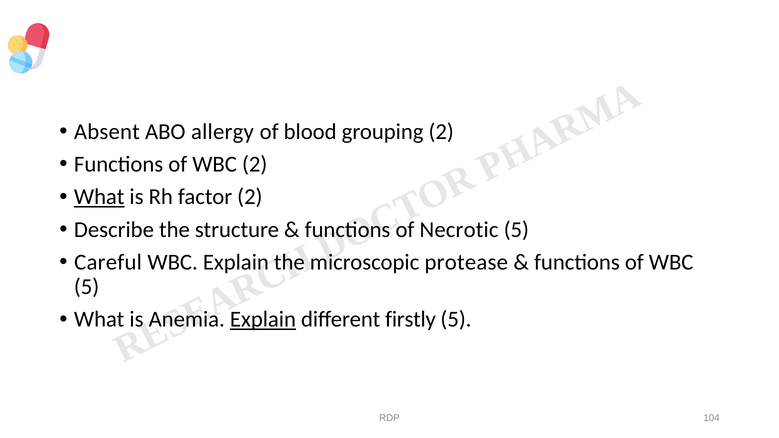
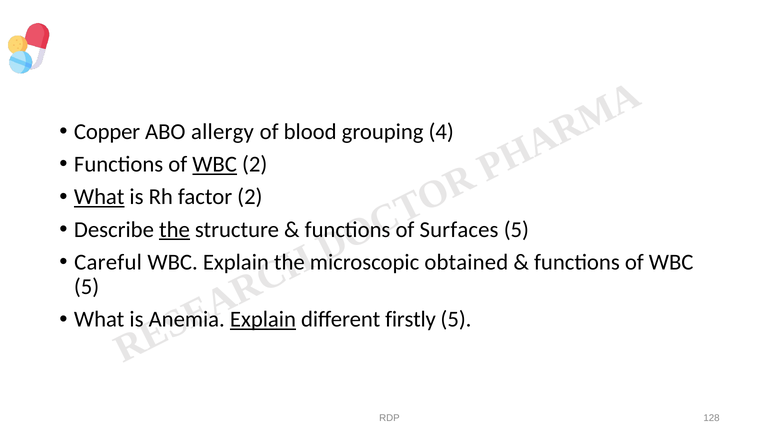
Absent: Absent -> Copper
grouping 2: 2 -> 4
WBC at (215, 164) underline: none -> present
the at (174, 230) underline: none -> present
Necrotic: Necrotic -> Surfaces
protease: protease -> obtained
104: 104 -> 128
